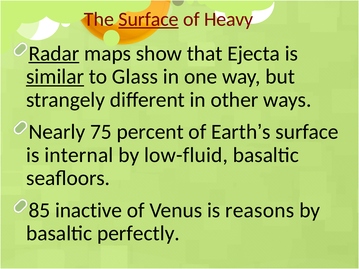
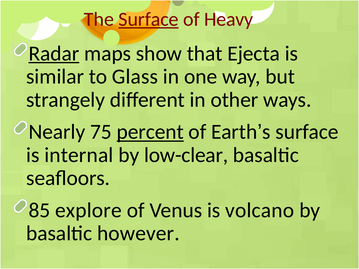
similar underline: present -> none
percent underline: none -> present
low-fluid: low-fluid -> low-clear
inactive: inactive -> explore
reasons: reasons -> volcano
perfectly: perfectly -> however
